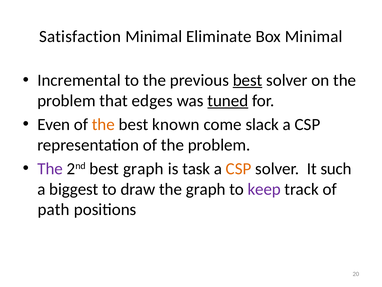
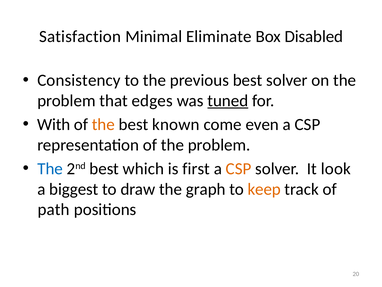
Box Minimal: Minimal -> Disabled
Incremental: Incremental -> Consistency
best at (248, 80) underline: present -> none
Even: Even -> With
slack: slack -> even
The at (50, 168) colour: purple -> blue
best graph: graph -> which
task: task -> first
such: such -> look
keep colour: purple -> orange
